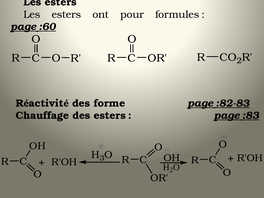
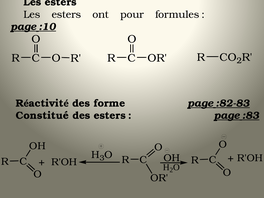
:60: :60 -> :10
Chauffage: Chauffage -> Constitué
